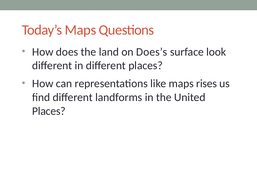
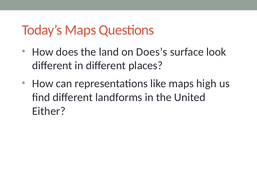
rises: rises -> high
Places at (49, 111): Places -> Either
